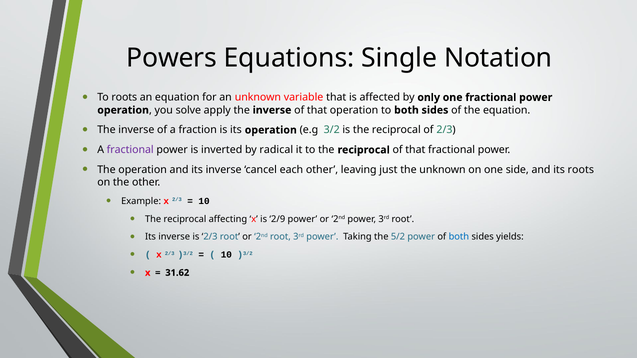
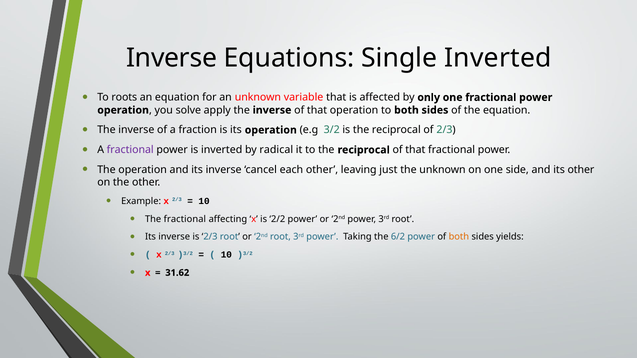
Powers at (172, 58): Powers -> Inverse
Single Notation: Notation -> Inverted
its roots: roots -> other
reciprocal at (185, 219): reciprocal -> fractional
2/9: 2/9 -> 2/2
5/2: 5/2 -> 6/2
both at (459, 237) colour: blue -> orange
